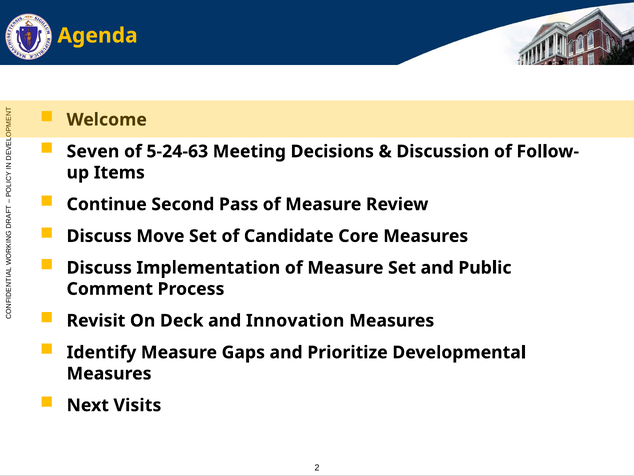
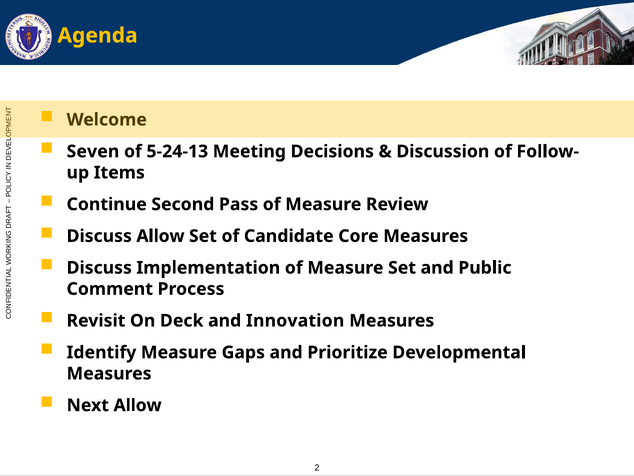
5-24-63: 5-24-63 -> 5-24-13
Discuss Move: Move -> Allow
Next Visits: Visits -> Allow
